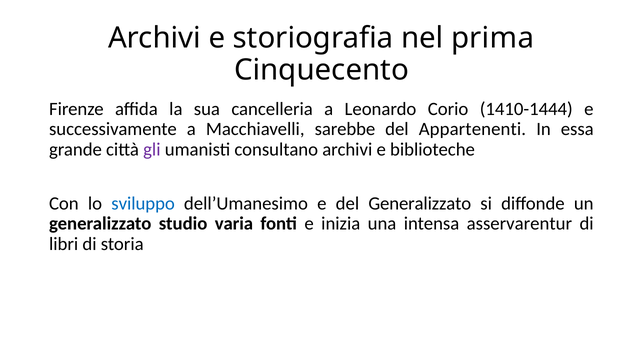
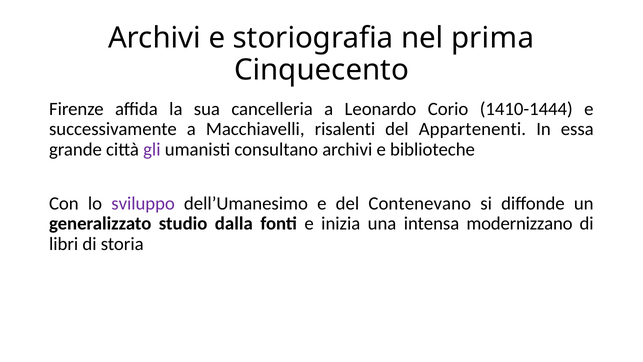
sarebbe: sarebbe -> risalenti
sviluppo colour: blue -> purple
del Generalizzato: Generalizzato -> Contenevano
varia: varia -> dalla
asservarentur: asservarentur -> modernizzano
